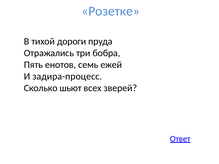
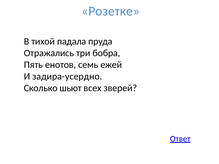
дороги: дороги -> падала
задира-процесс: задира-процесс -> задира-усердно
